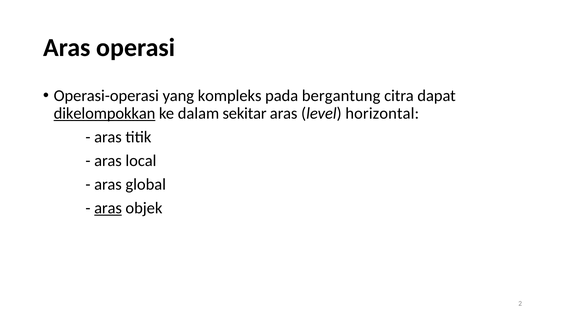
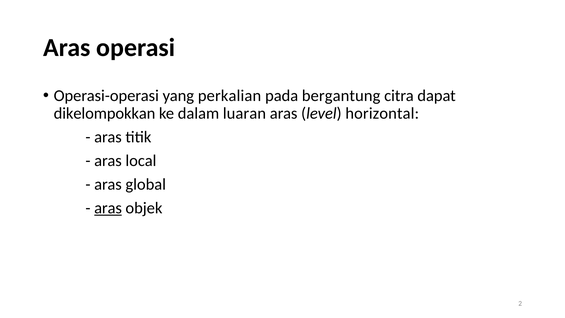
kompleks: kompleks -> perkalian
dikelompokkan underline: present -> none
sekitar: sekitar -> luaran
